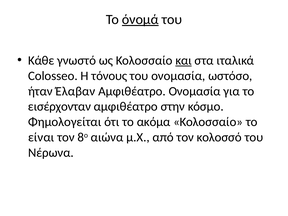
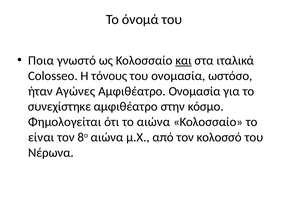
όνομά underline: present -> none
Κάθε: Κάθε -> Ποια
Έλαβαν: Έλαβαν -> Αγώνες
εισέρχονταν: εισέρχονταν -> συνεχίστηκε
το ακόμα: ακόμα -> αιώνα
